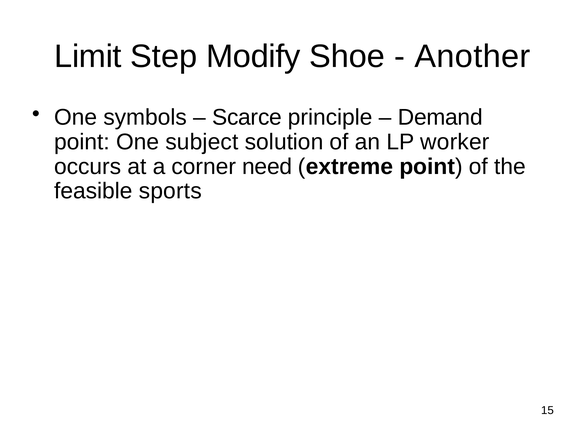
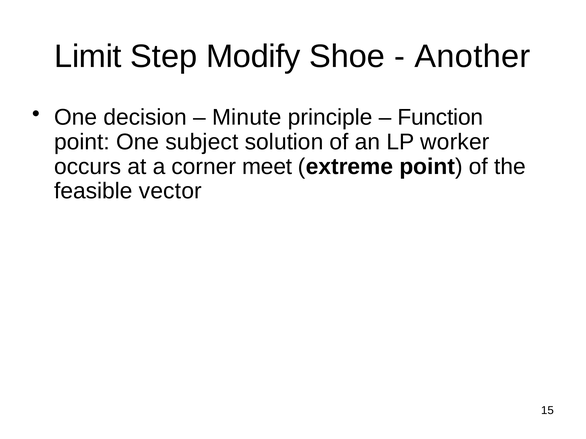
symbols: symbols -> decision
Scarce: Scarce -> Minute
Demand: Demand -> Function
need: need -> meet
sports: sports -> vector
